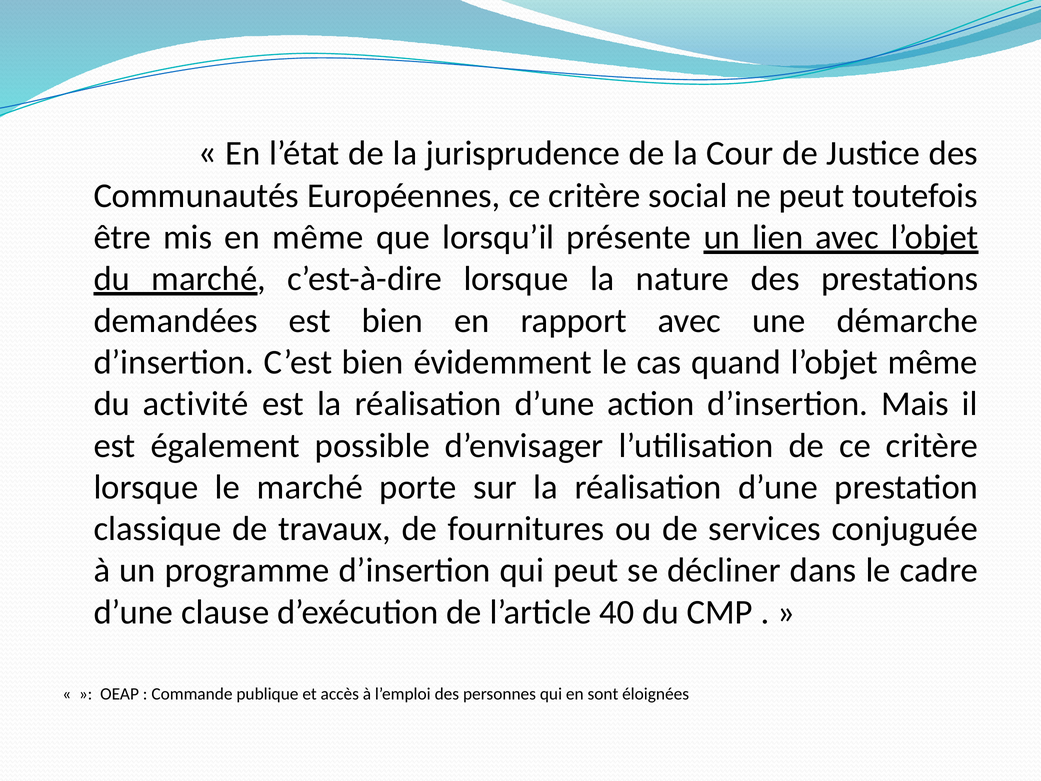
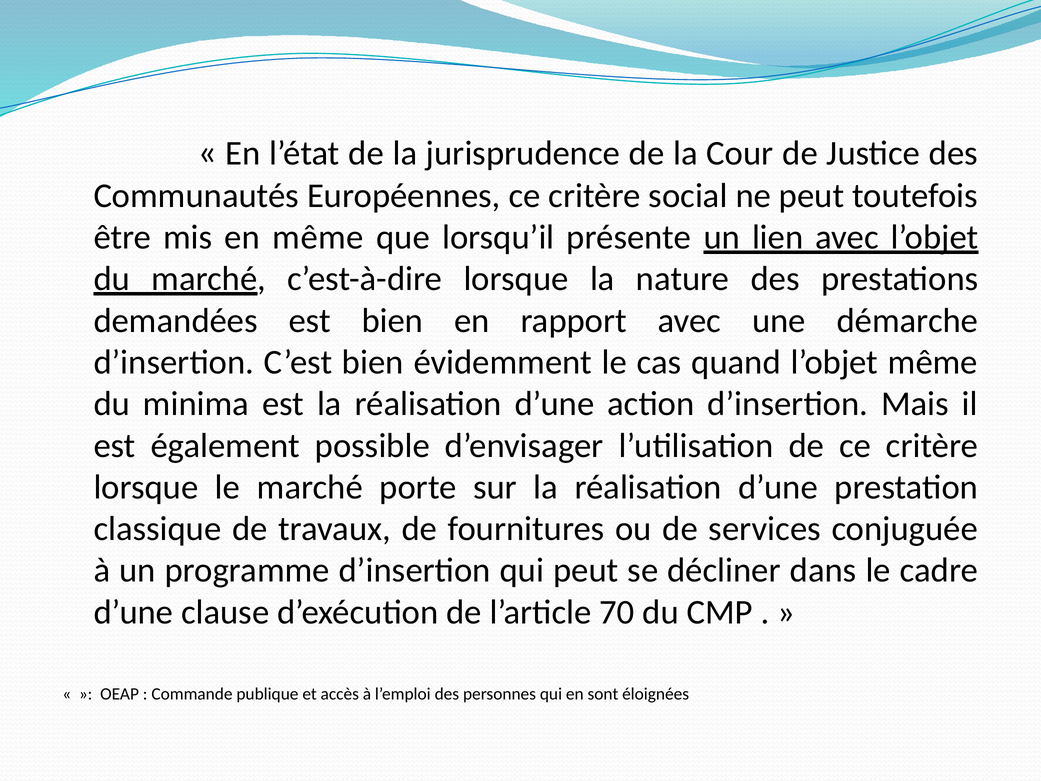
activité: activité -> minima
40: 40 -> 70
